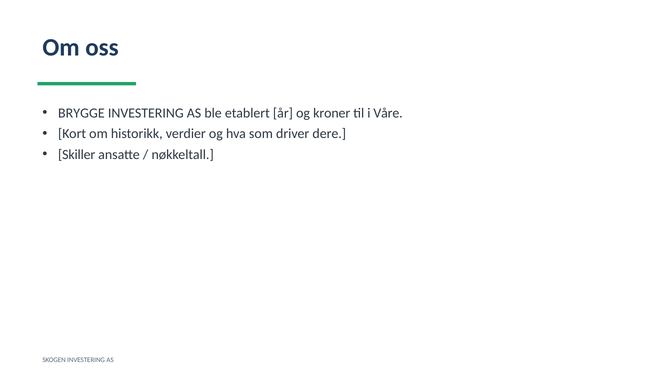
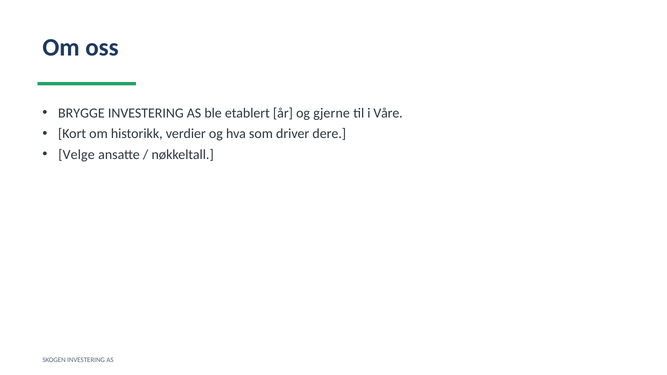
kroner: kroner -> gjerne
Skiller: Skiller -> Velge
